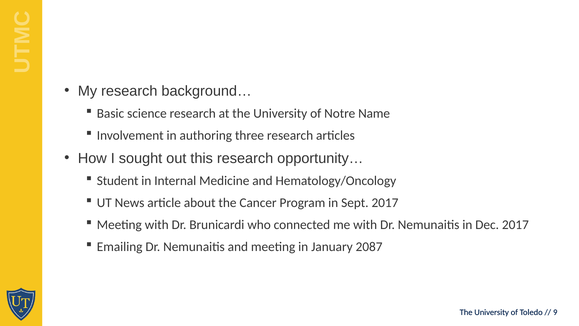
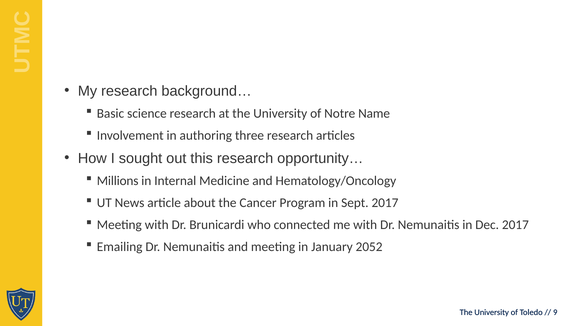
Student: Student -> Millions
2087: 2087 -> 2052
